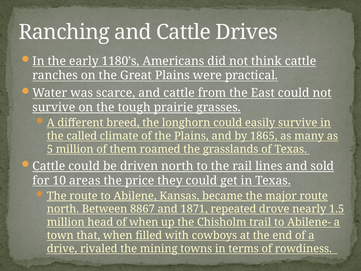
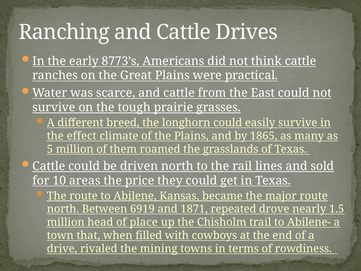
1180’s: 1180’s -> 8773’s
called: called -> effect
8867: 8867 -> 6919
of when: when -> place
